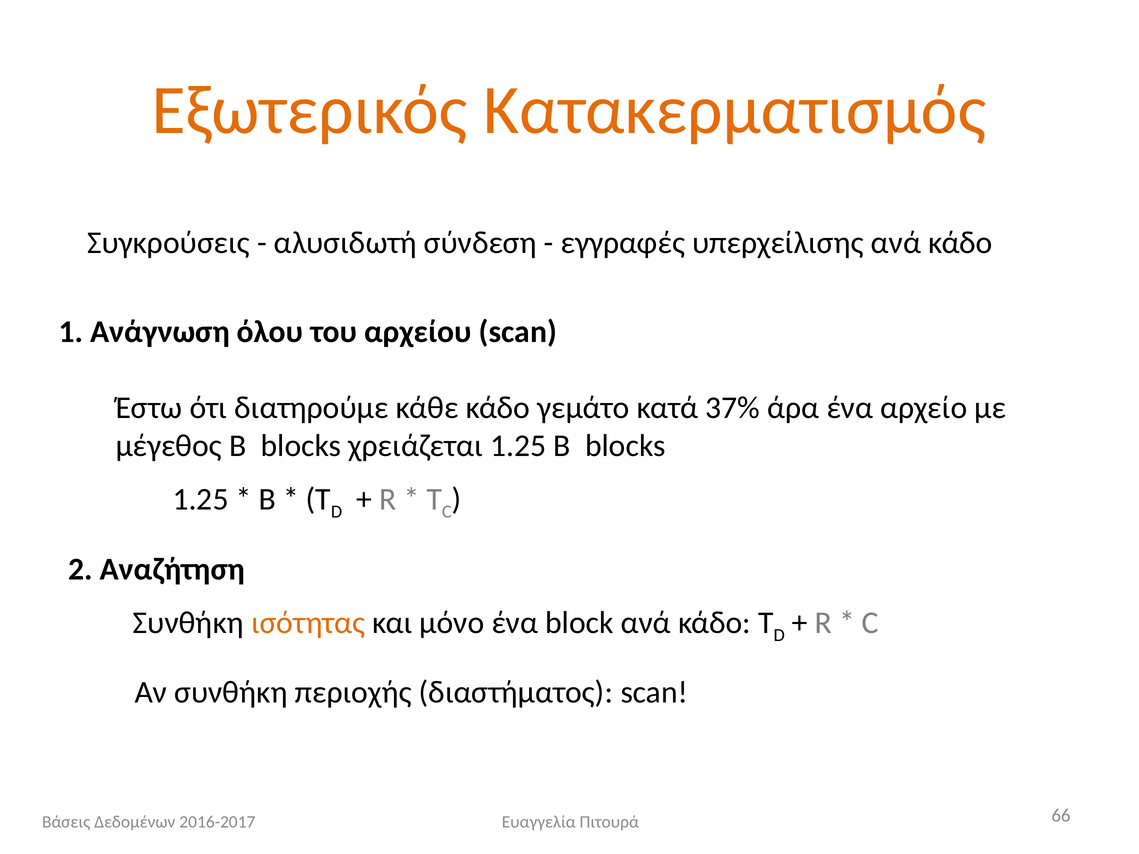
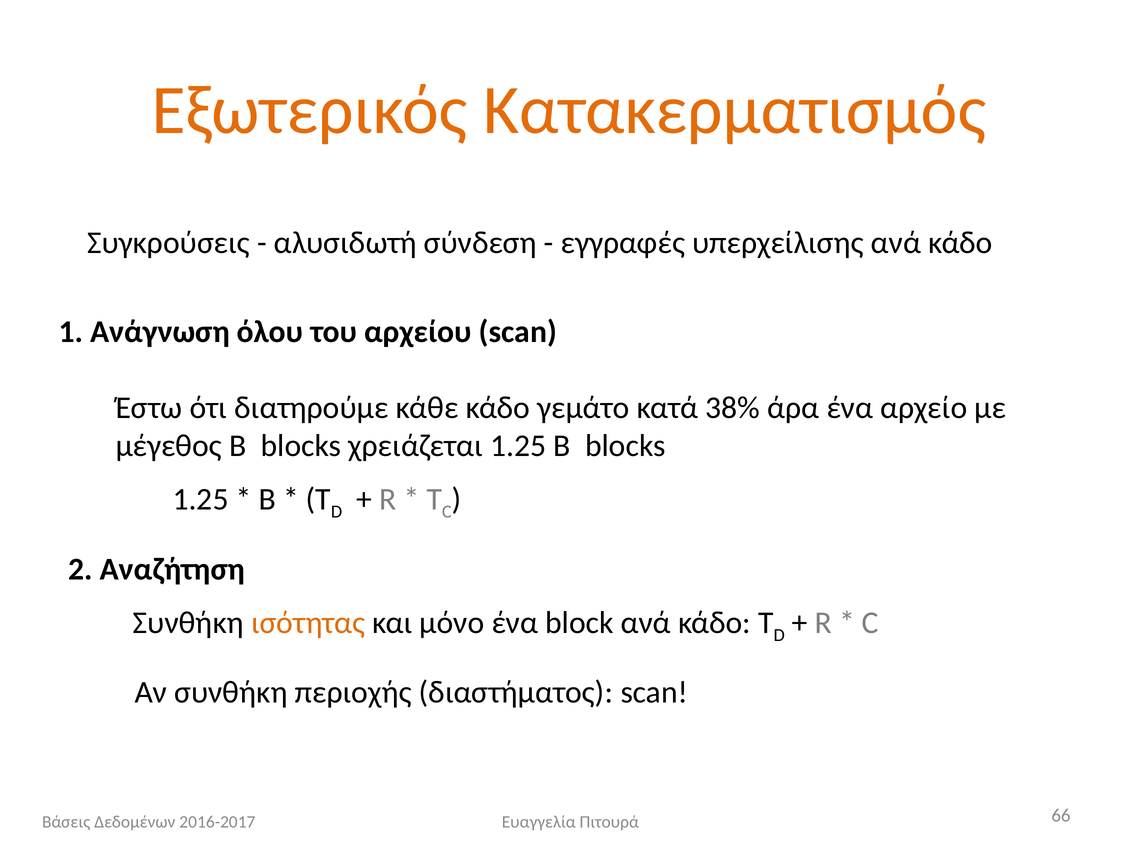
37%: 37% -> 38%
